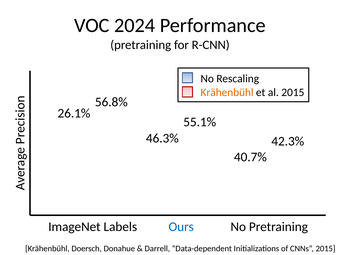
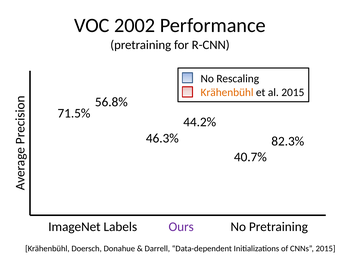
2024: 2024 -> 2002
26.1%: 26.1% -> 71.5%
55.1%: 55.1% -> 44.2%
42.3%: 42.3% -> 82.3%
Ours colour: blue -> purple
